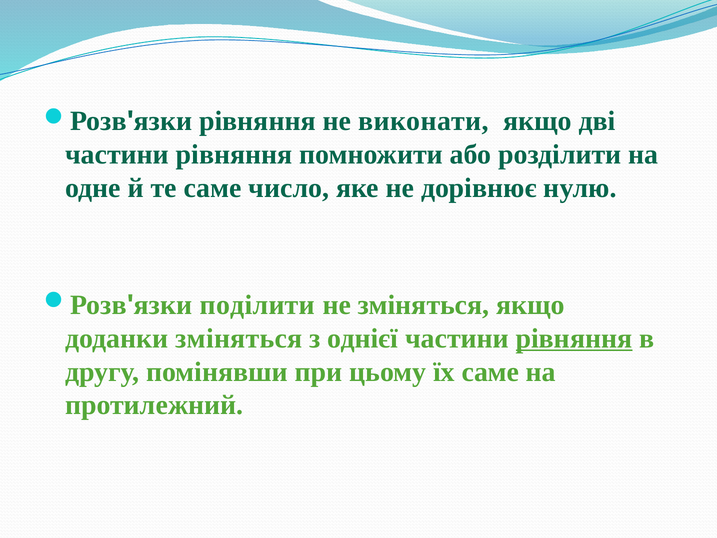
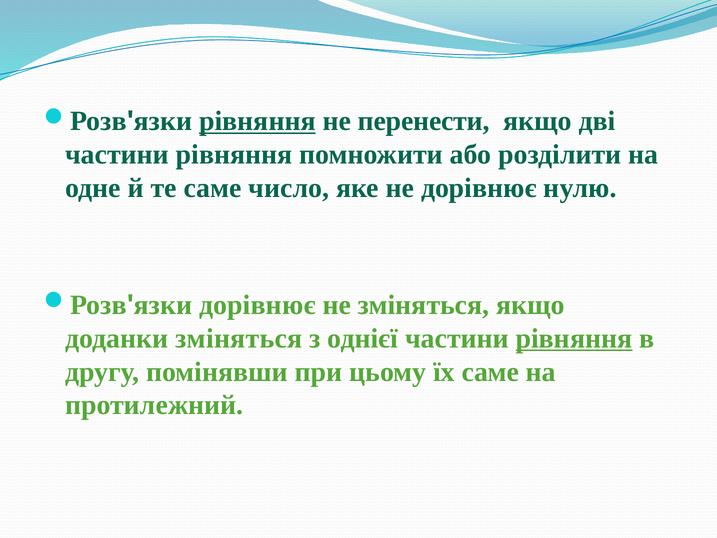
рівняння at (257, 121) underline: none -> present
виконати: виконати -> перенести
поділити at (257, 305): поділити -> дорівнює
